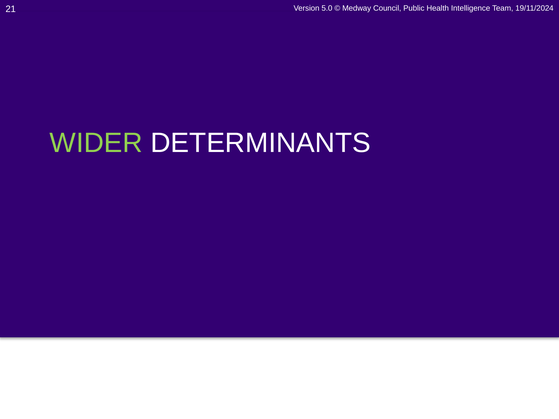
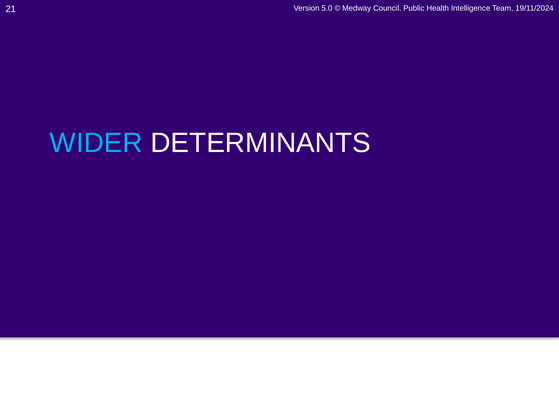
WIDER colour: light green -> light blue
